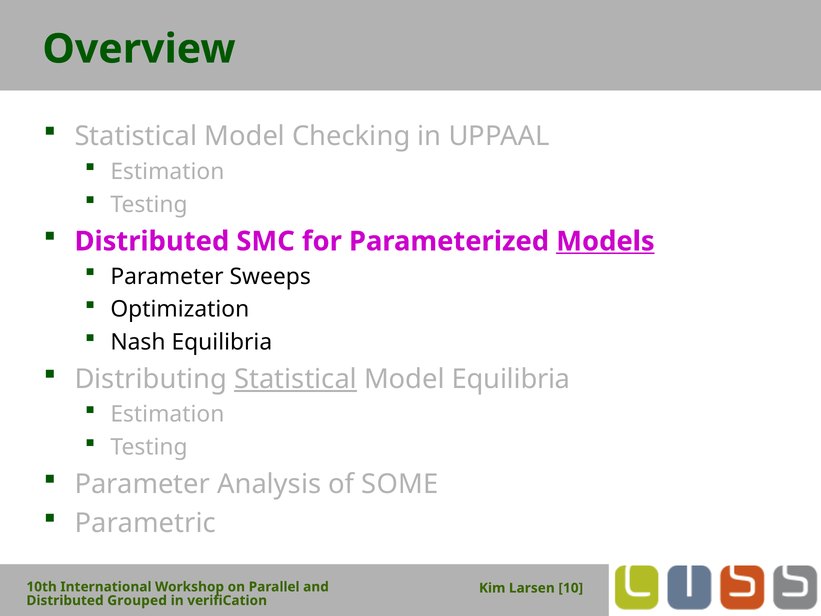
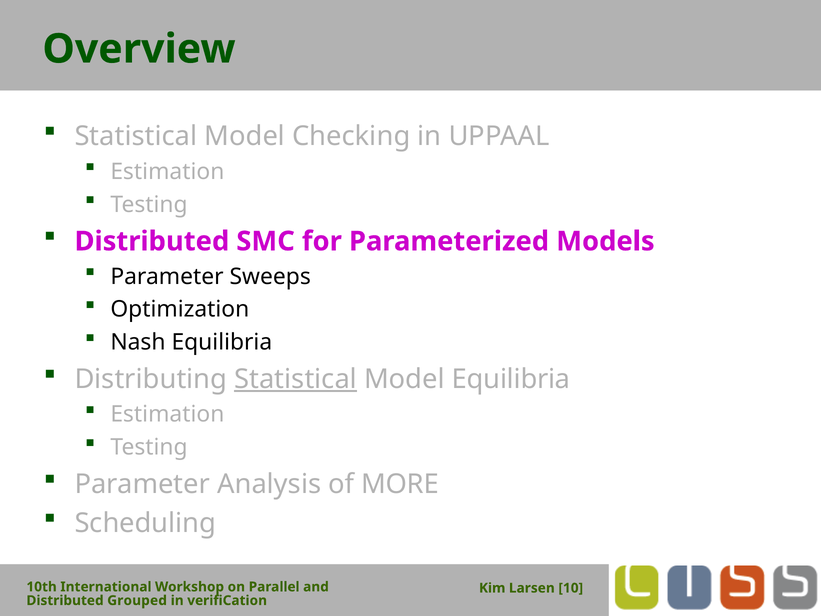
Models underline: present -> none
SOME: SOME -> MORE
Parametric: Parametric -> Scheduling
